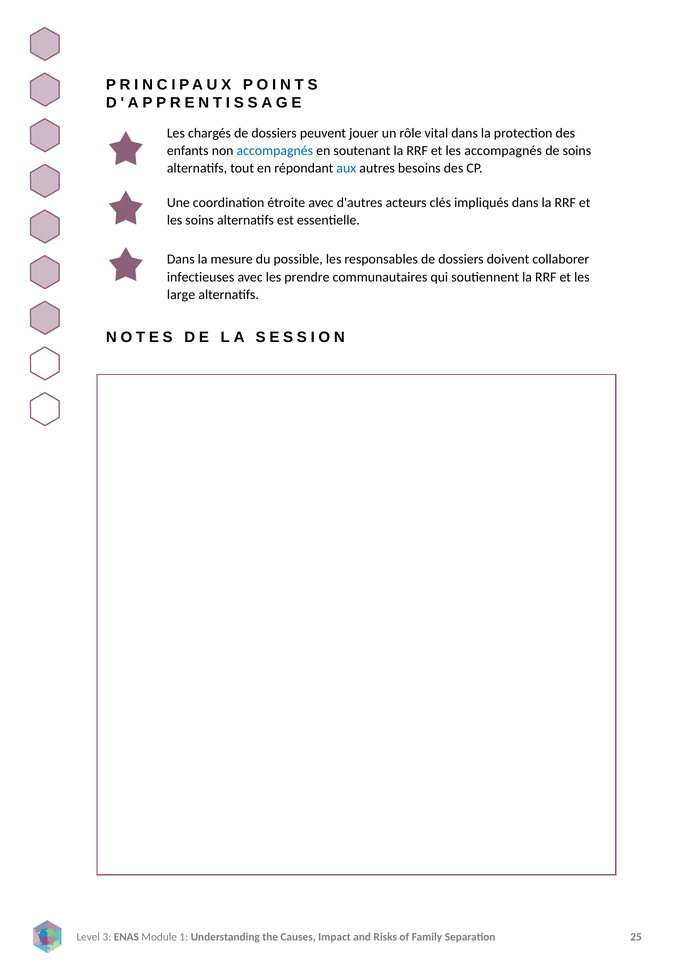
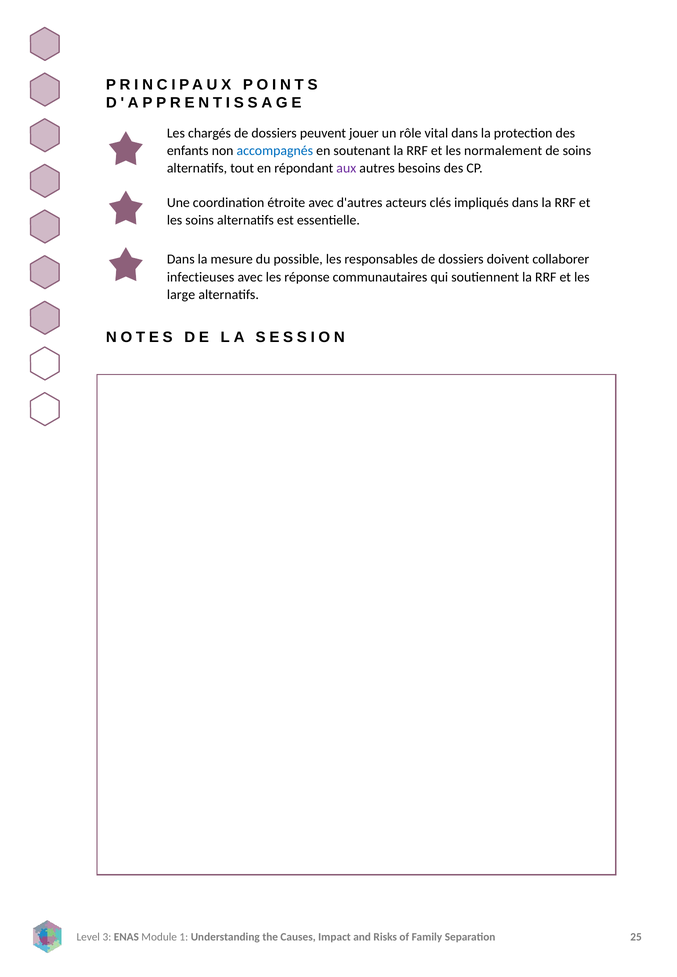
les accompagnés: accompagnés -> normalement
aux colour: blue -> purple
prendre: prendre -> réponse
